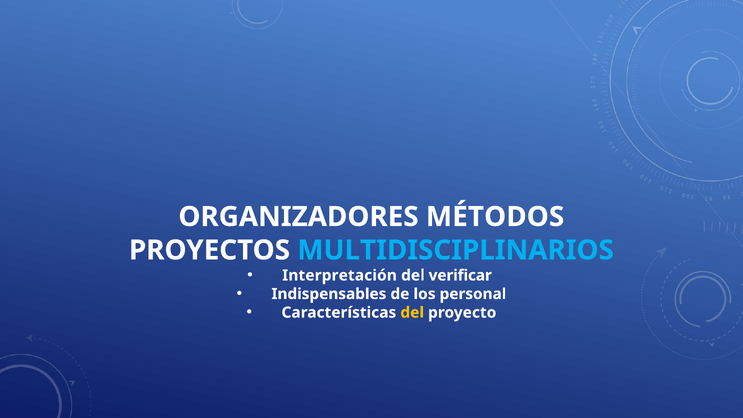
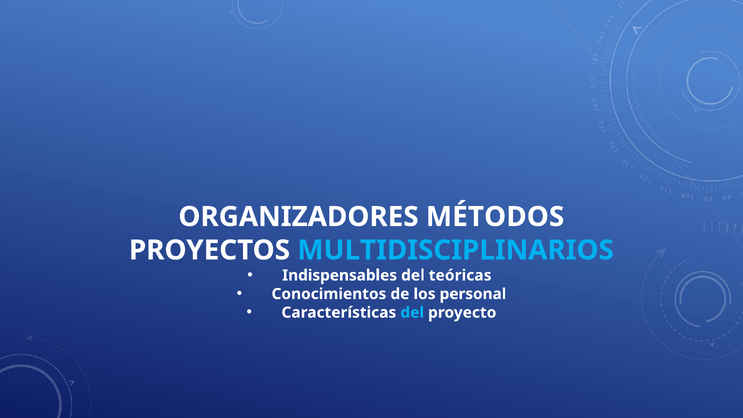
Interpretación: Interpretación -> Indispensables
verificar: verificar -> teóricas
Indispensables: Indispensables -> Conocimientos
del at (412, 313) colour: yellow -> light blue
